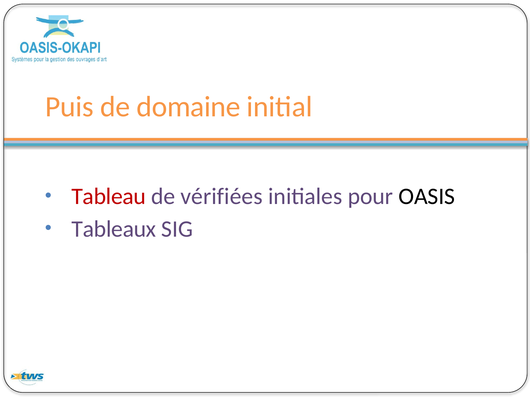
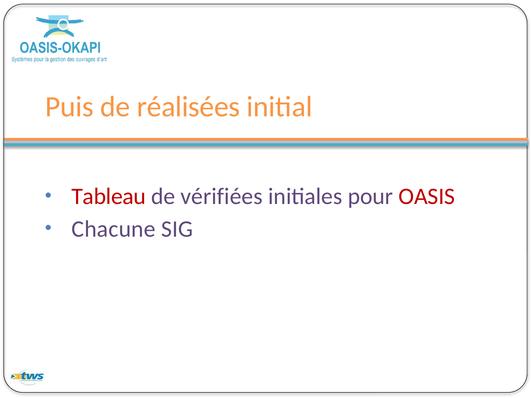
domaine: domaine -> réalisées
OASIS colour: black -> red
Tableaux: Tableaux -> Chacune
